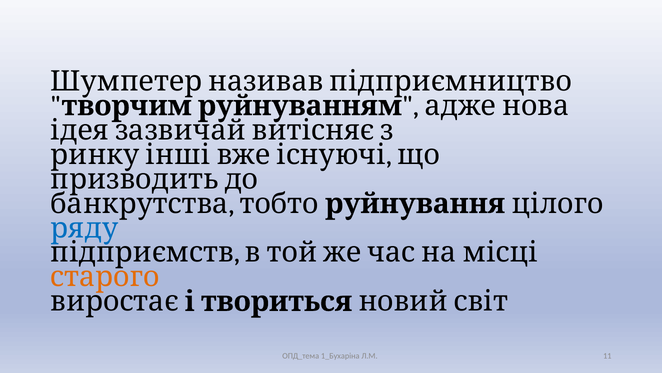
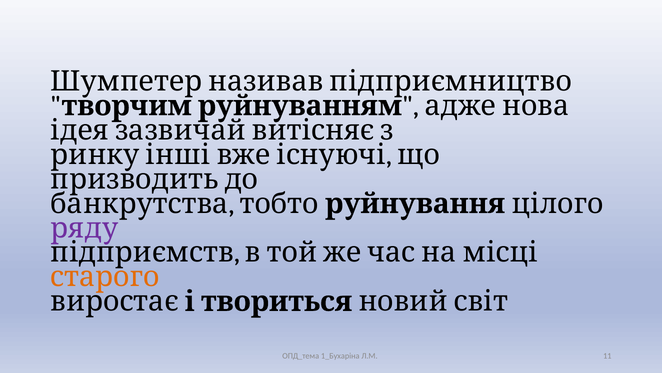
ряду colour: blue -> purple
